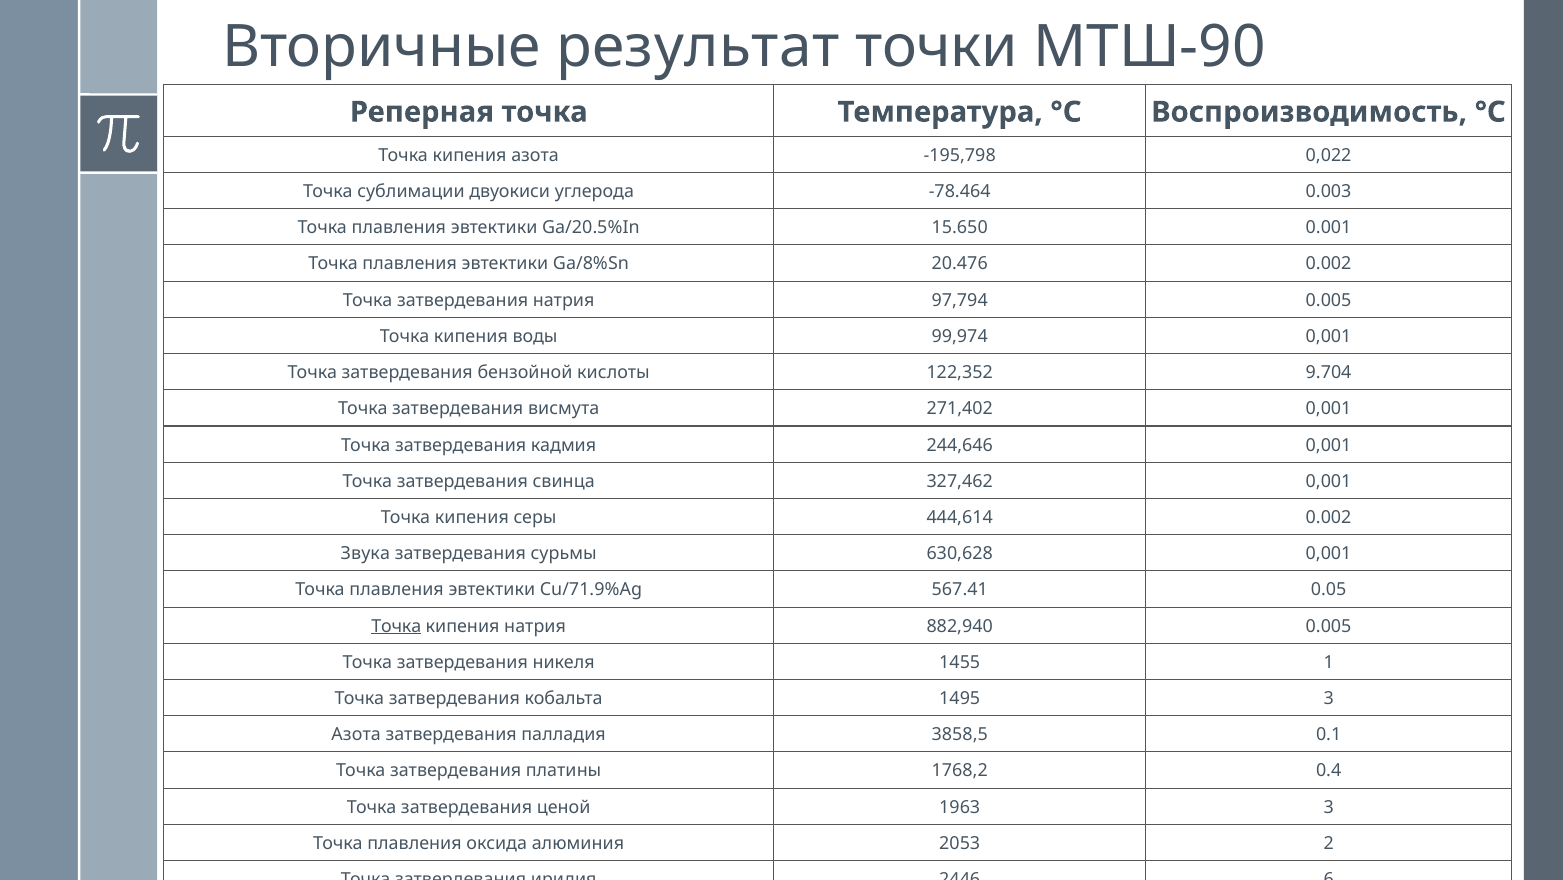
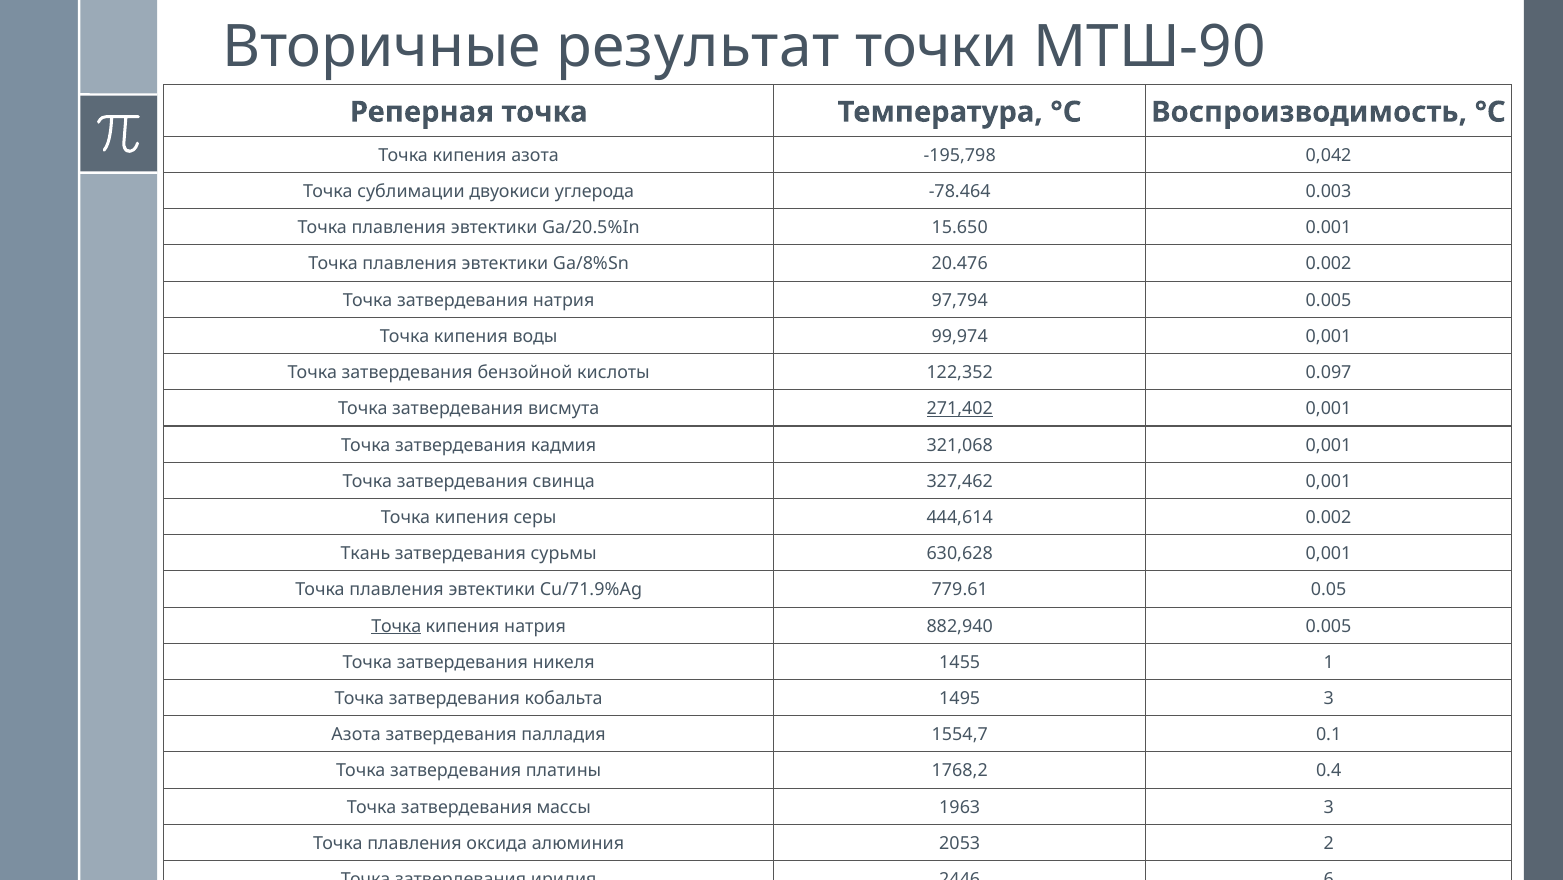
0,022: 0,022 -> 0,042
9.704: 9.704 -> 0.097
271,402 underline: none -> present
244,646: 244,646 -> 321,068
Звука: Звука -> Ткань
567.41: 567.41 -> 779.61
3858,5: 3858,5 -> 1554,7
ценой: ценой -> массы
